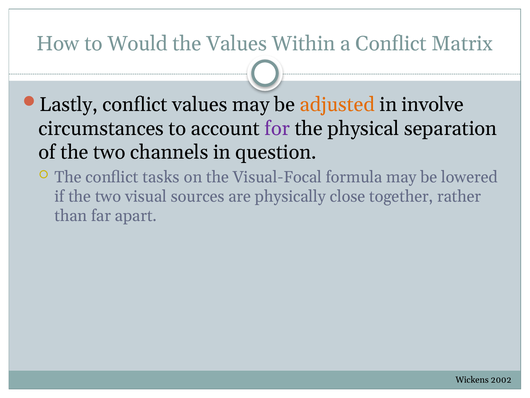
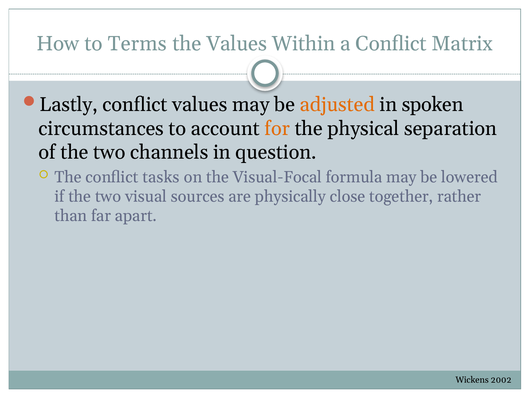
Would: Would -> Terms
involve: involve -> spoken
for colour: purple -> orange
